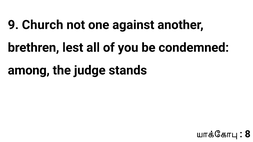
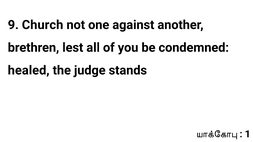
among: among -> healed
8: 8 -> 1
